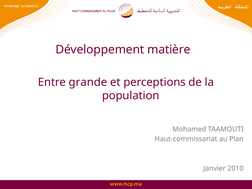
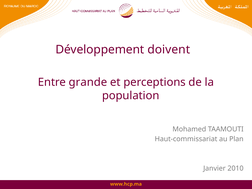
matière: matière -> doivent
